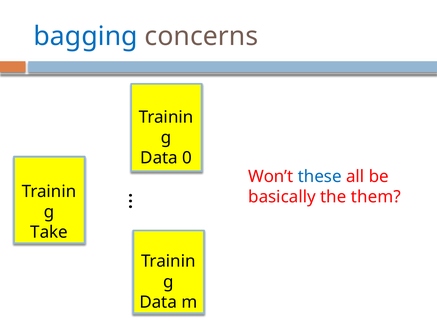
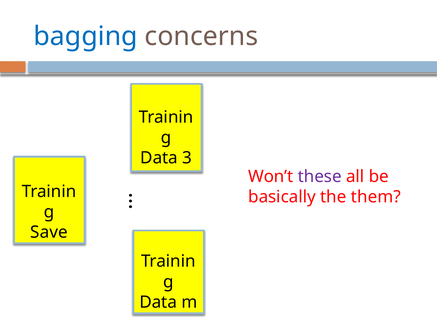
0: 0 -> 3
these colour: blue -> purple
Take: Take -> Save
